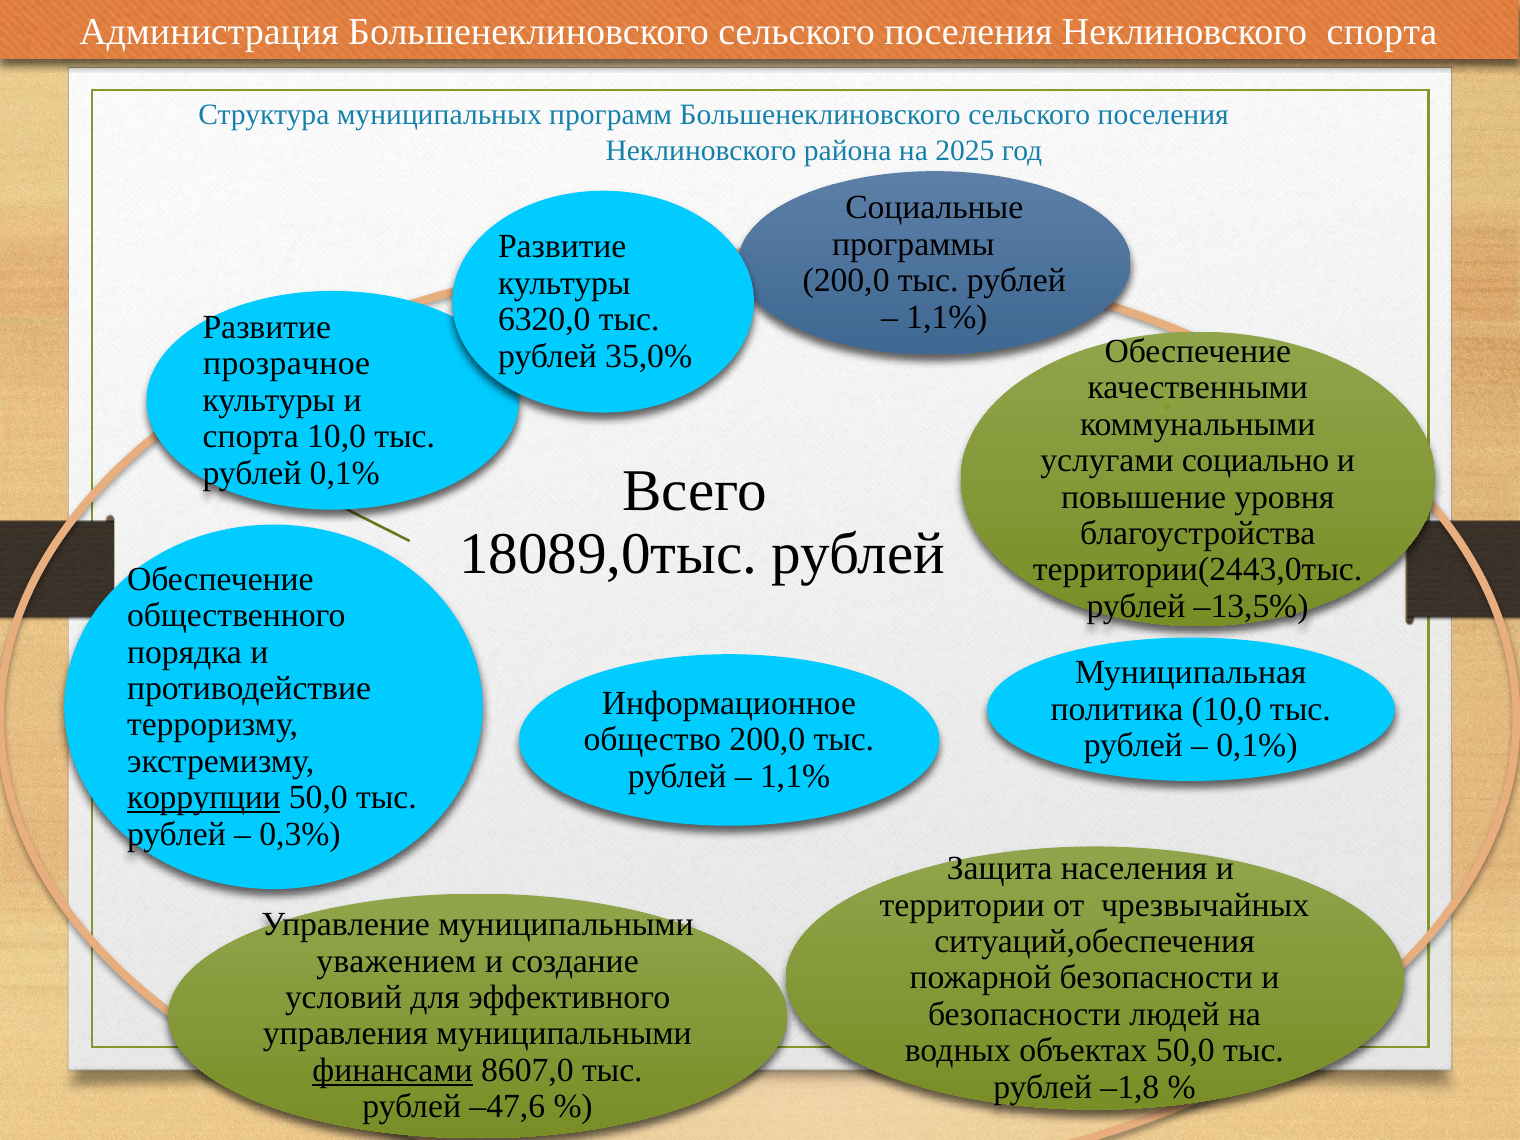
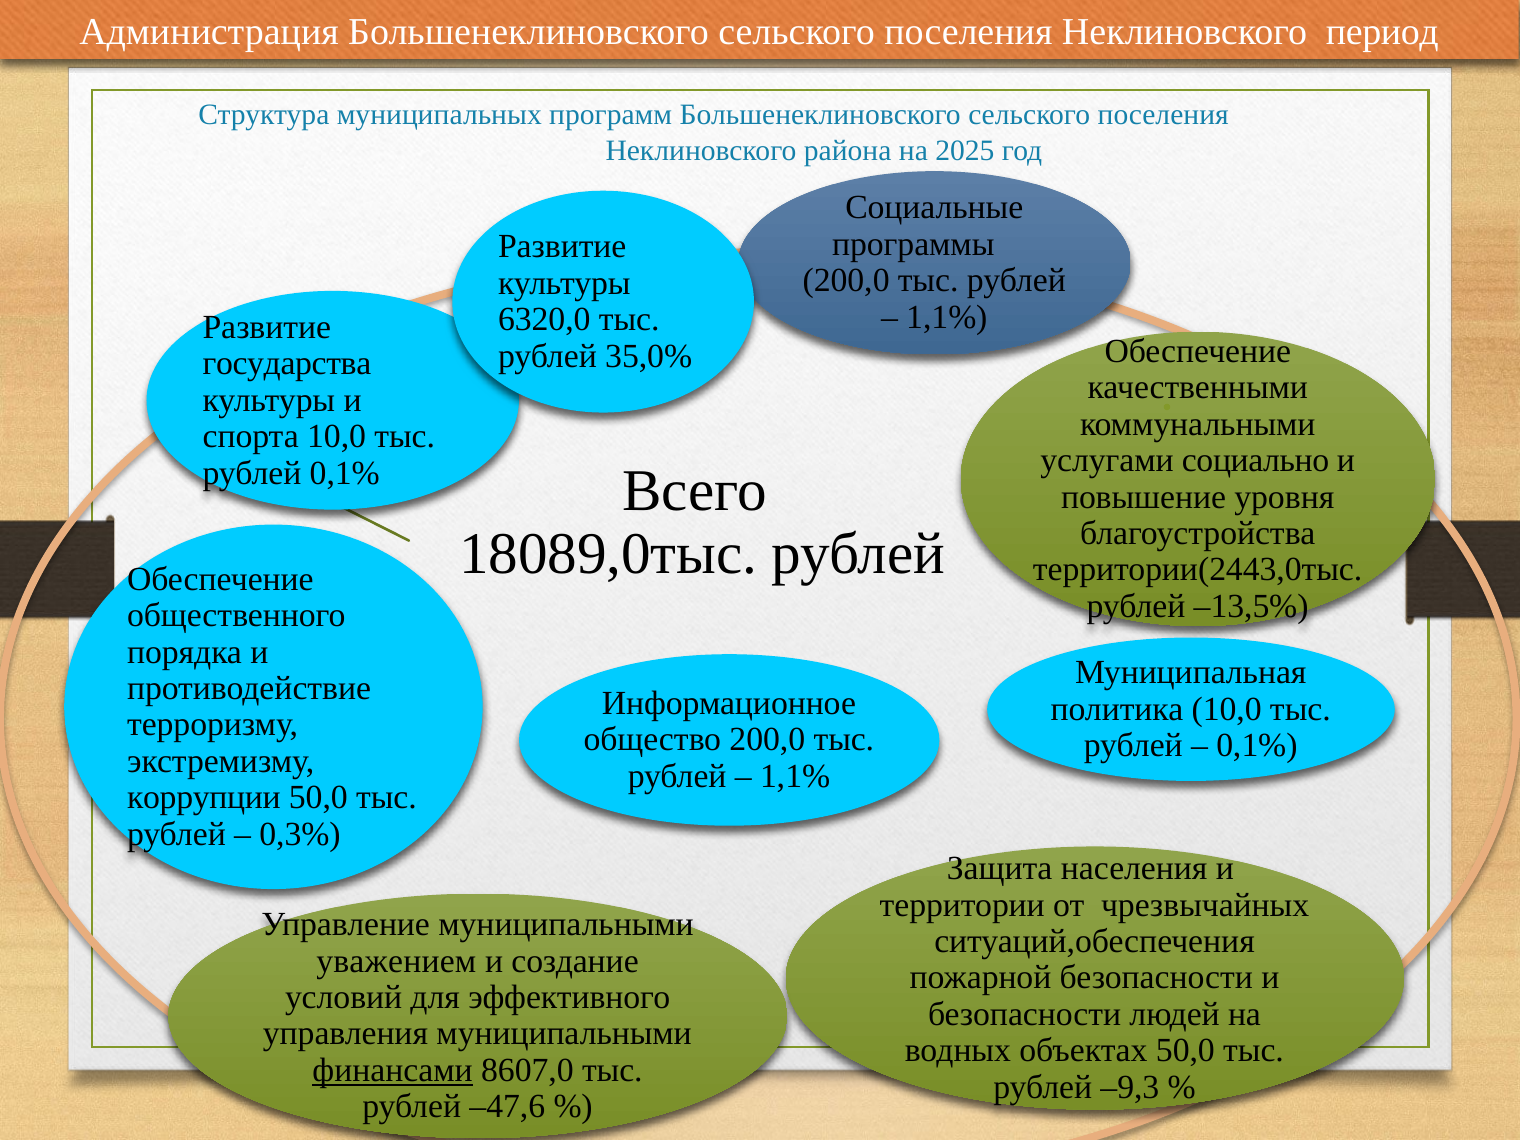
Неклиновского спорта: спорта -> период
прозрачное: прозрачное -> государства
коррупции underline: present -> none
–1,8: –1,8 -> –9,3
